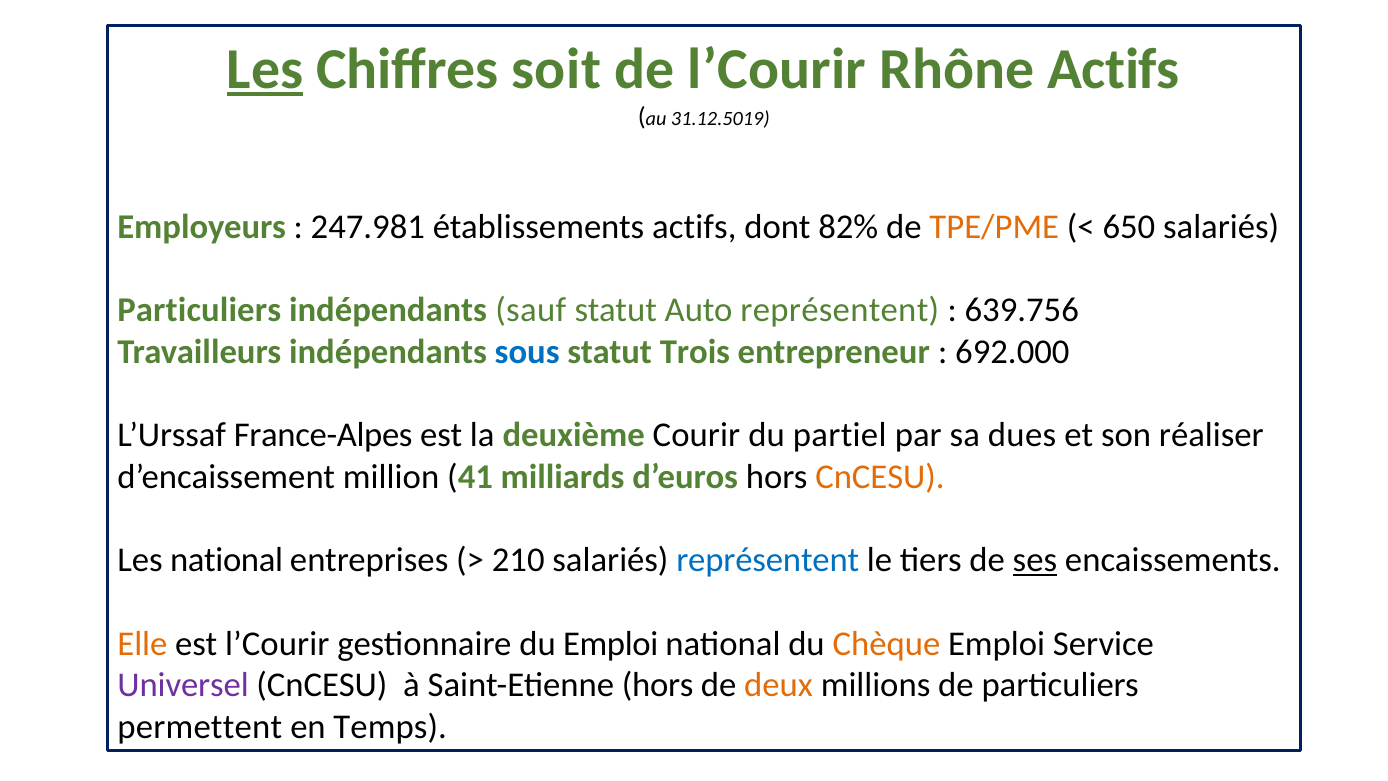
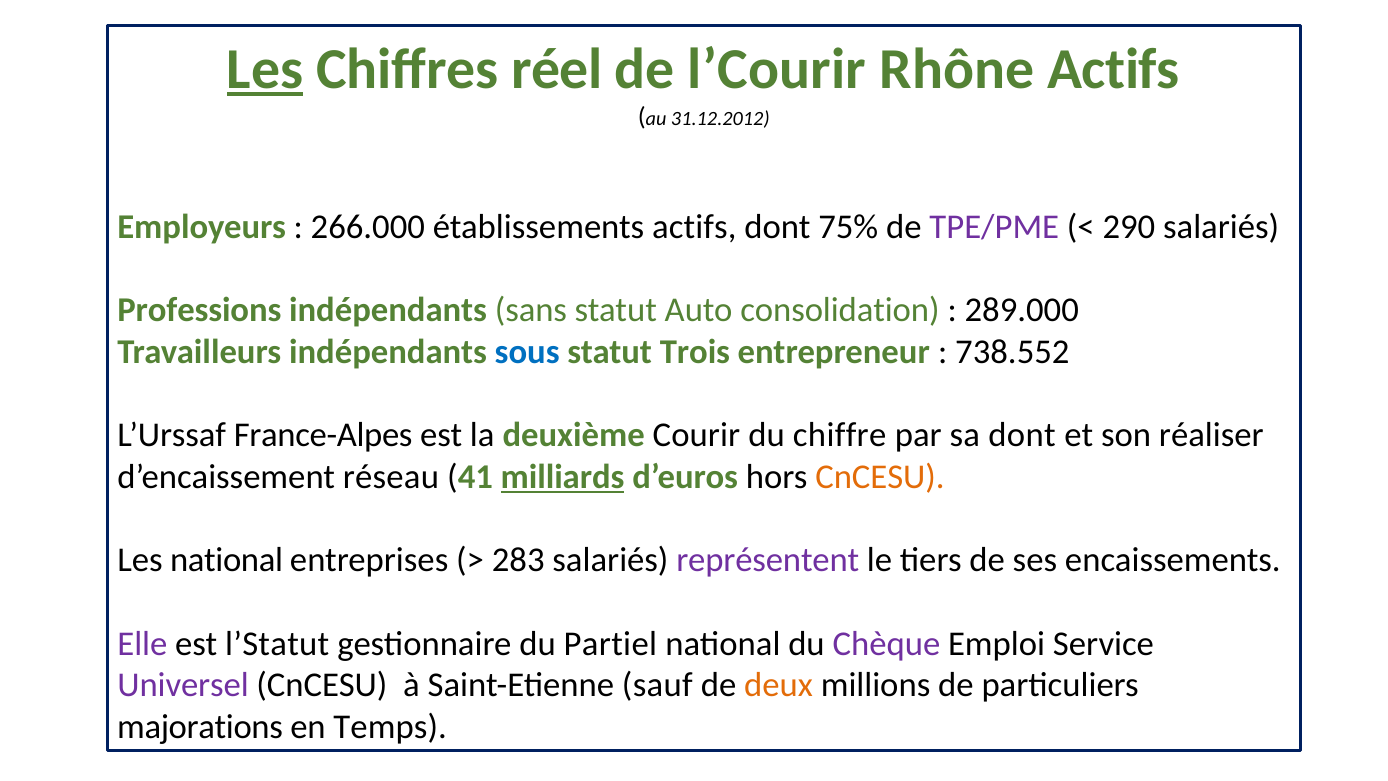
soit: soit -> réel
31.12.5019: 31.12.5019 -> 31.12.2012
247.981: 247.981 -> 266.000
82%: 82% -> 75%
TPE/PME colour: orange -> purple
650: 650 -> 290
Particuliers at (199, 310): Particuliers -> Professions
sauf: sauf -> sans
Auto représentent: représentent -> consolidation
639.756: 639.756 -> 289.000
692.000: 692.000 -> 738.552
partiel: partiel -> chiffre
sa dues: dues -> dont
million: million -> réseau
milliards underline: none -> present
210: 210 -> 283
représentent at (768, 560) colour: blue -> purple
ses underline: present -> none
Elle colour: orange -> purple
est l’Courir: l’Courir -> l’Statut
du Emploi: Emploi -> Partiel
Chèque colour: orange -> purple
Saint-Etienne hors: hors -> sauf
permettent: permettent -> majorations
